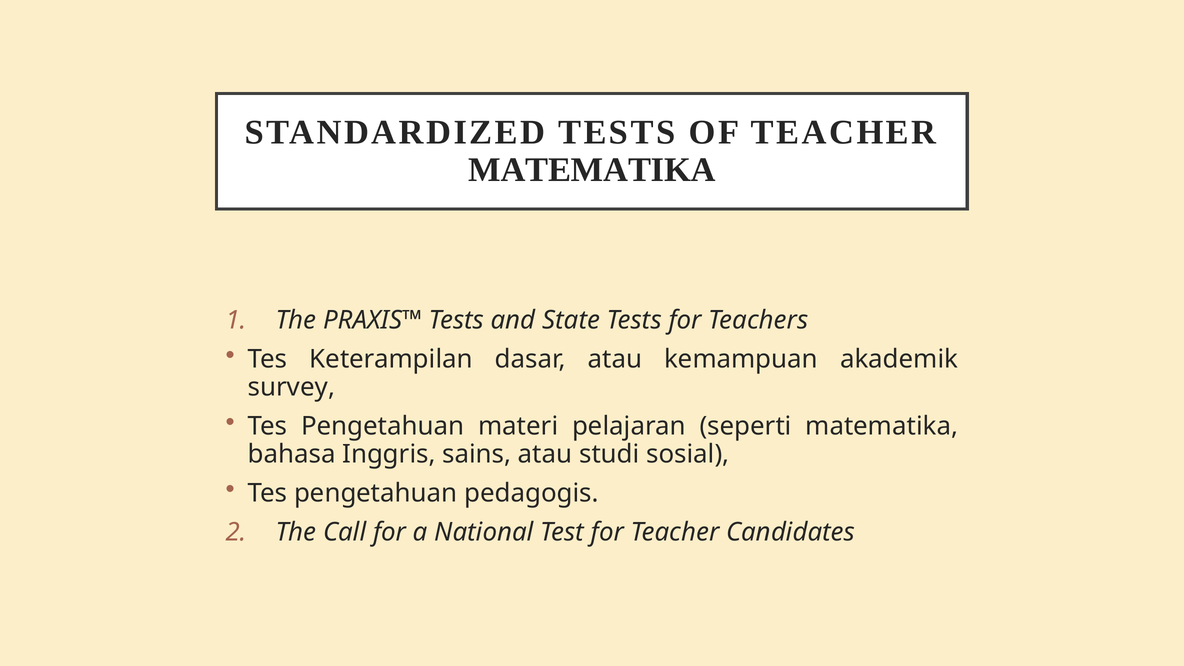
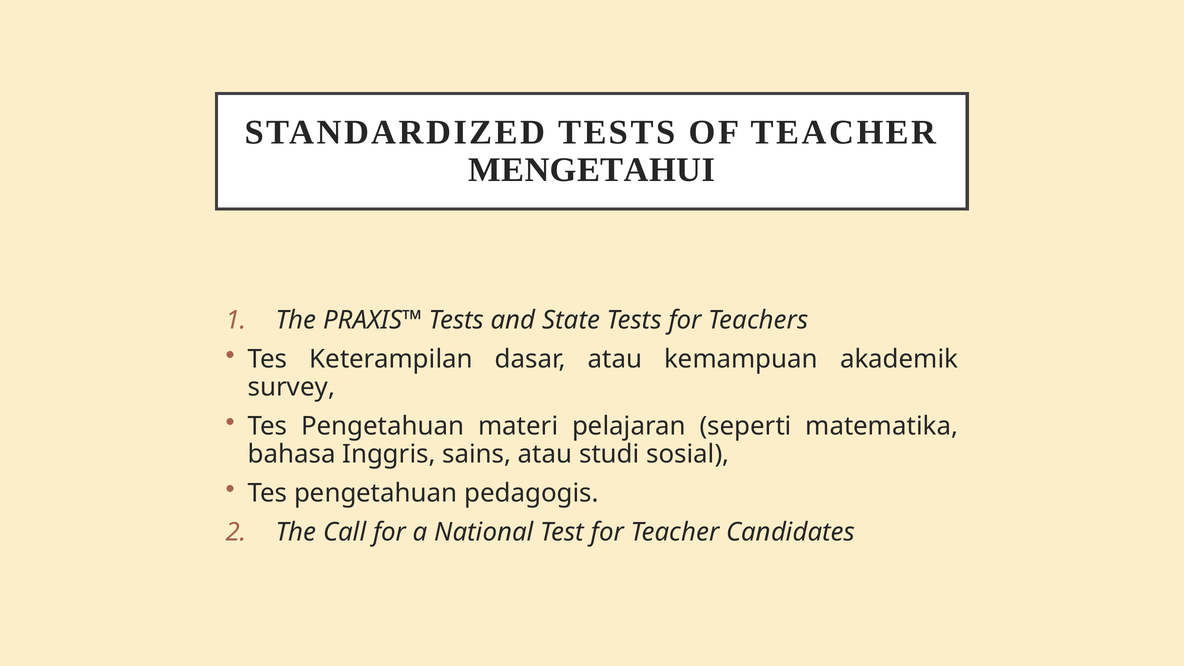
MATEMATIKA at (592, 170): MATEMATIKA -> MENGETAHUI
